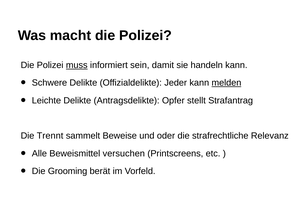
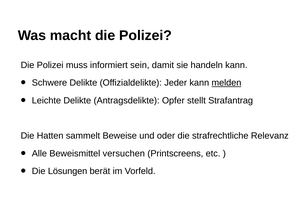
muss underline: present -> none
Trennt: Trennt -> Hatten
Grooming: Grooming -> Lösungen
